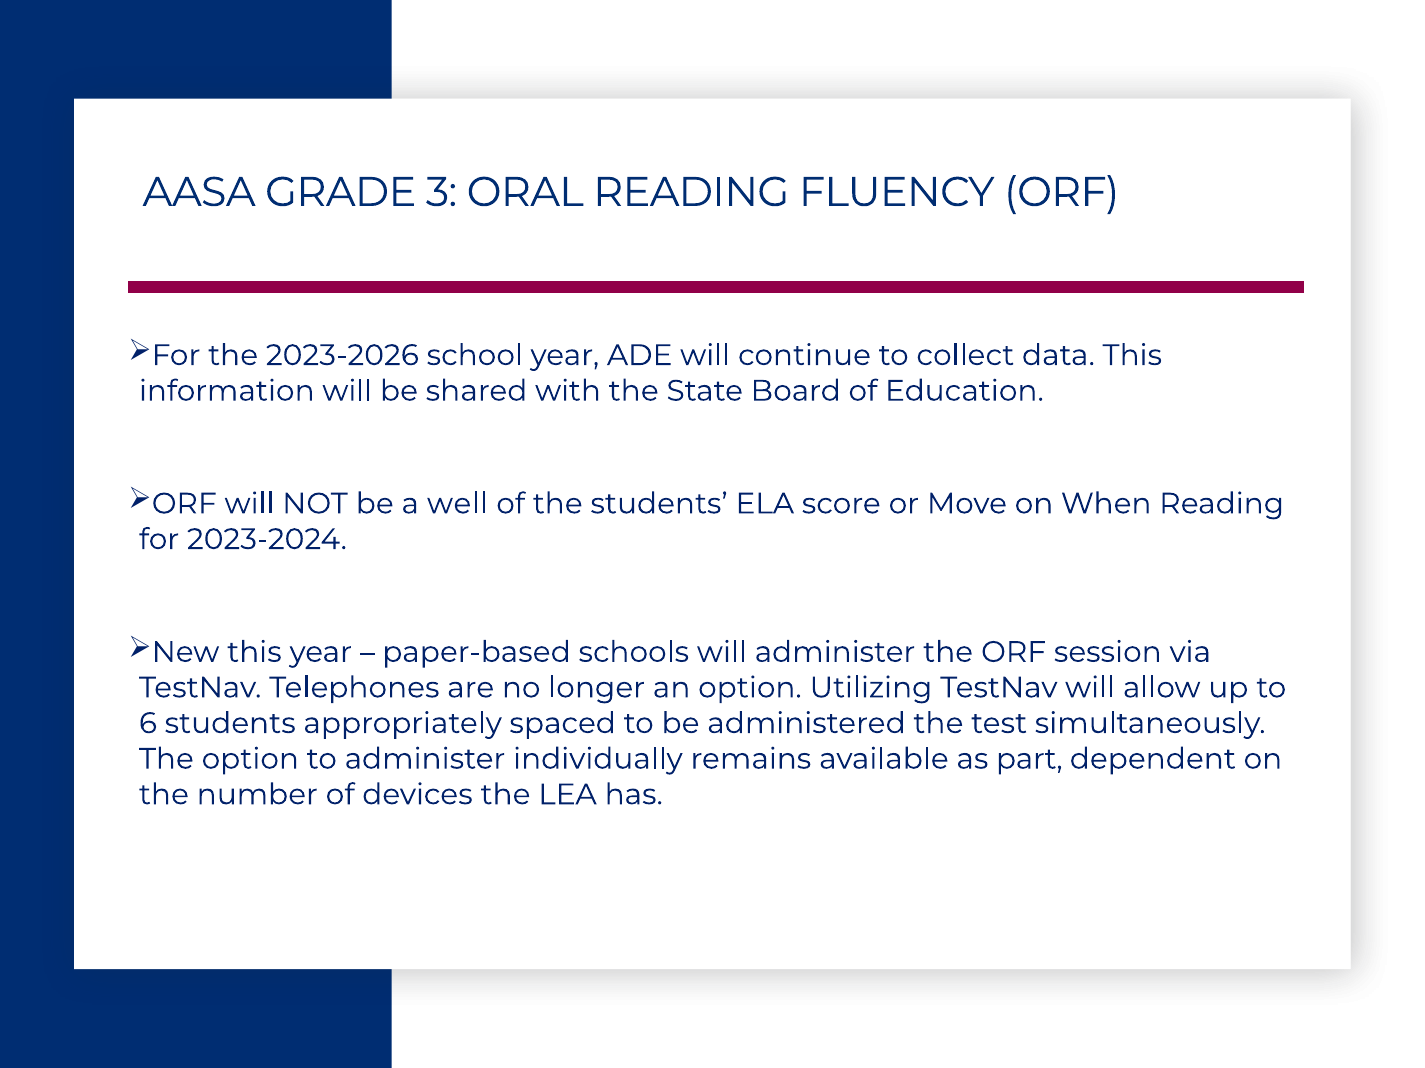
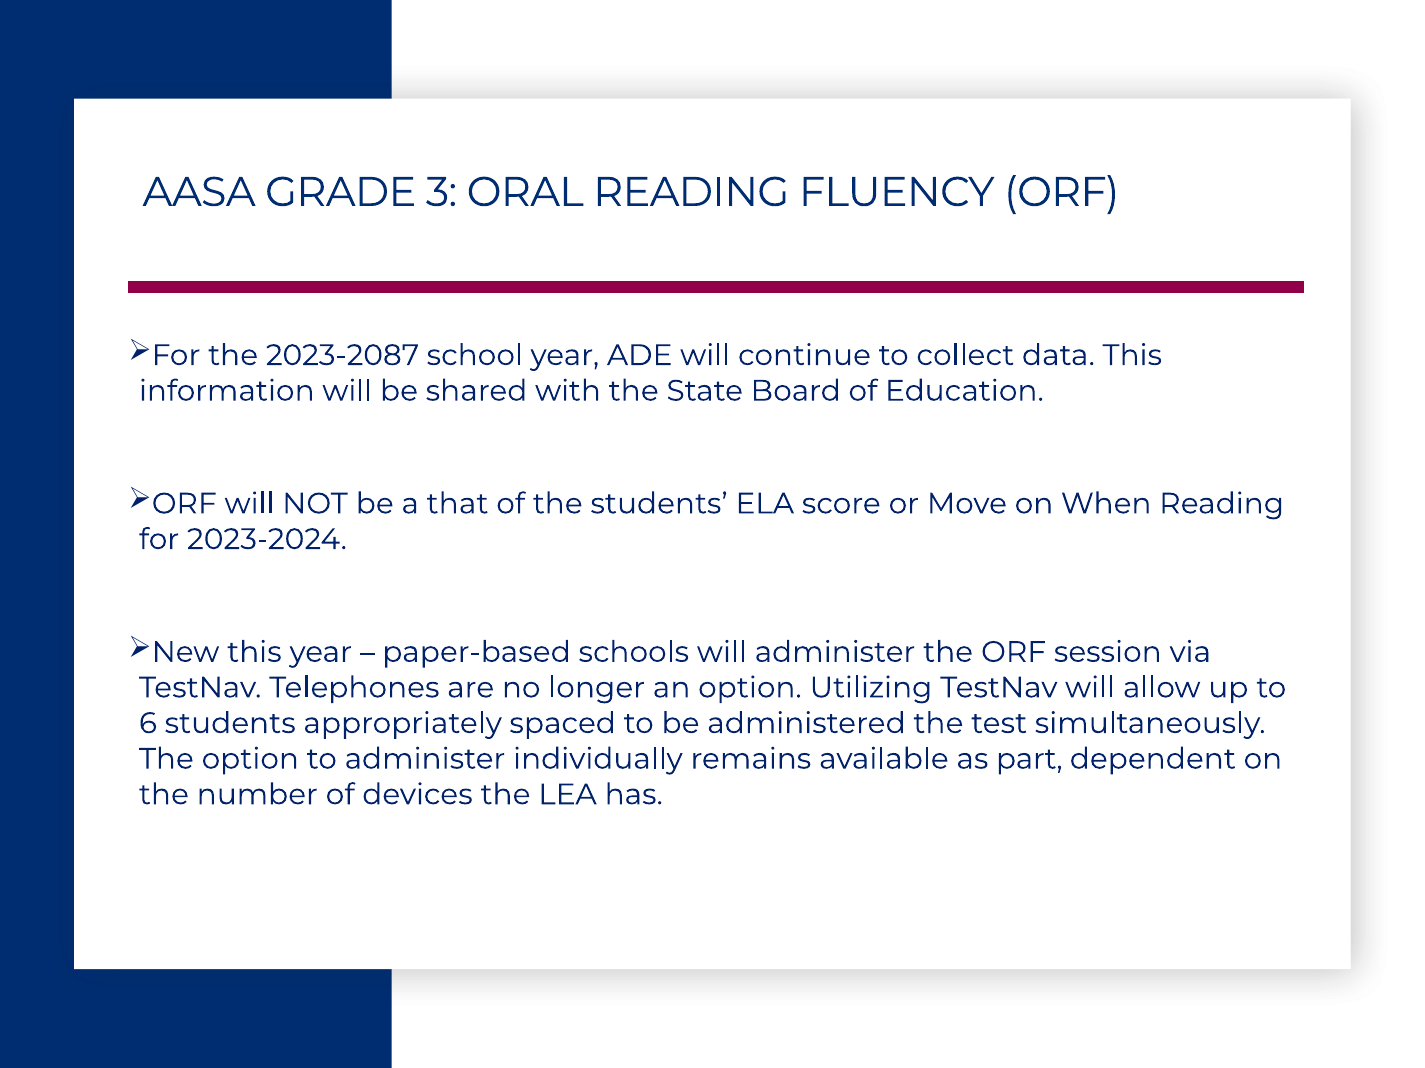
2023-2026: 2023-2026 -> 2023-2087
well: well -> that
